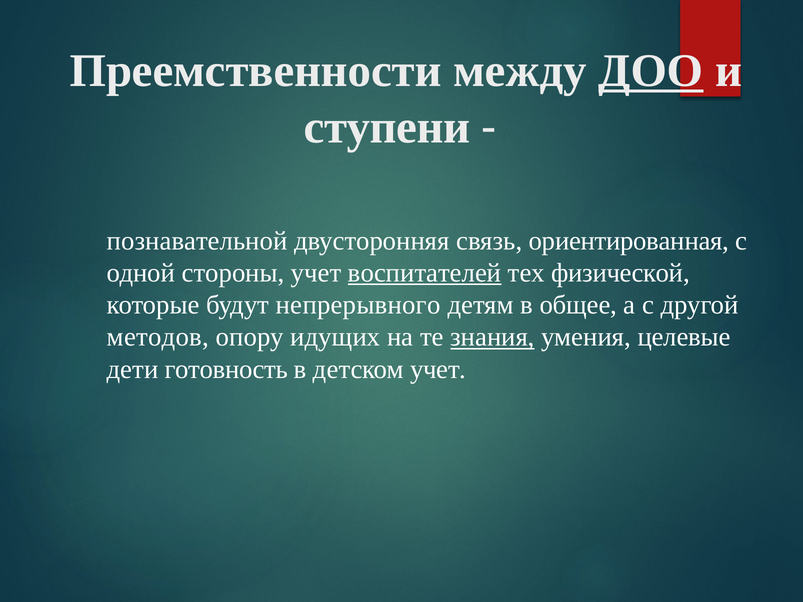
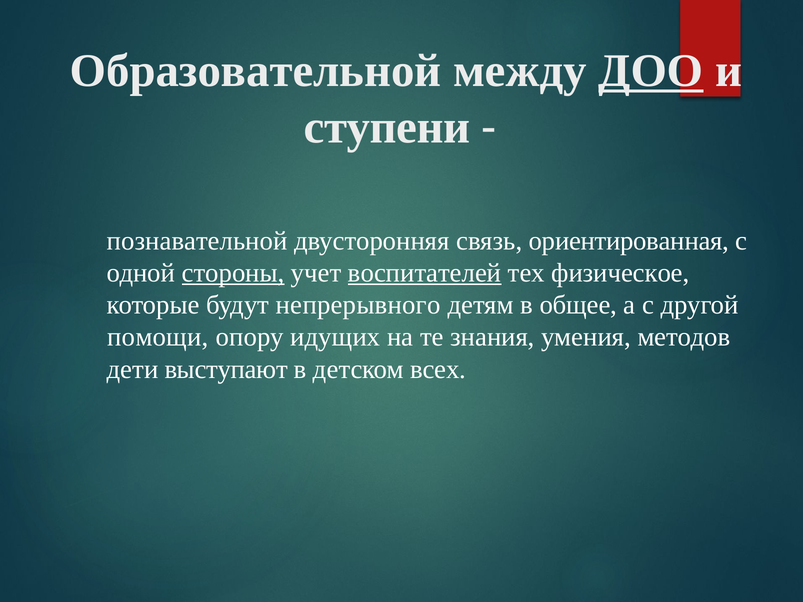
Преемственности: Преемственности -> Образовательной
стороны underline: none -> present
физической: физической -> физическое
методов: методов -> помощи
знания underline: present -> none
целевые: целевые -> методов
готовность: готовность -> выступают
детском учет: учет -> всех
